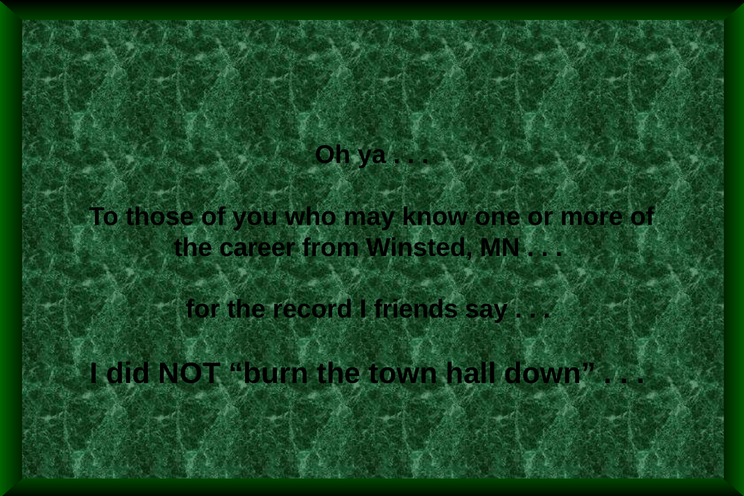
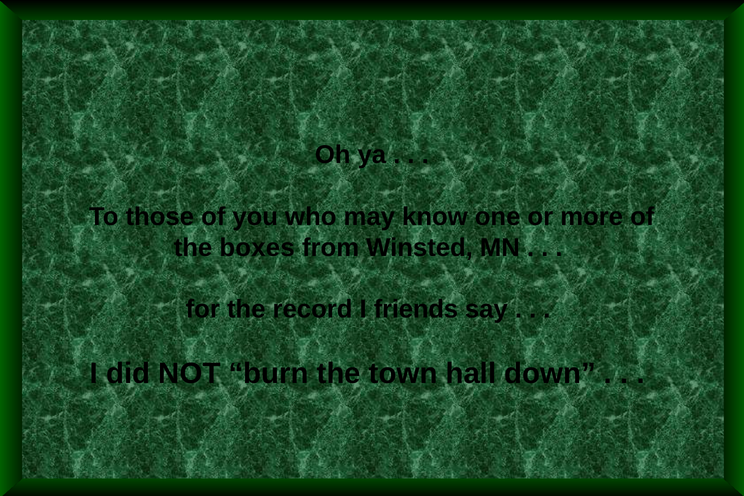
career: career -> boxes
